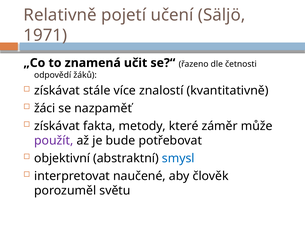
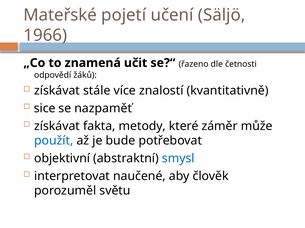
Relativně: Relativně -> Mateřské
1971: 1971 -> 1966
žáci: žáci -> sice
použít colour: purple -> blue
